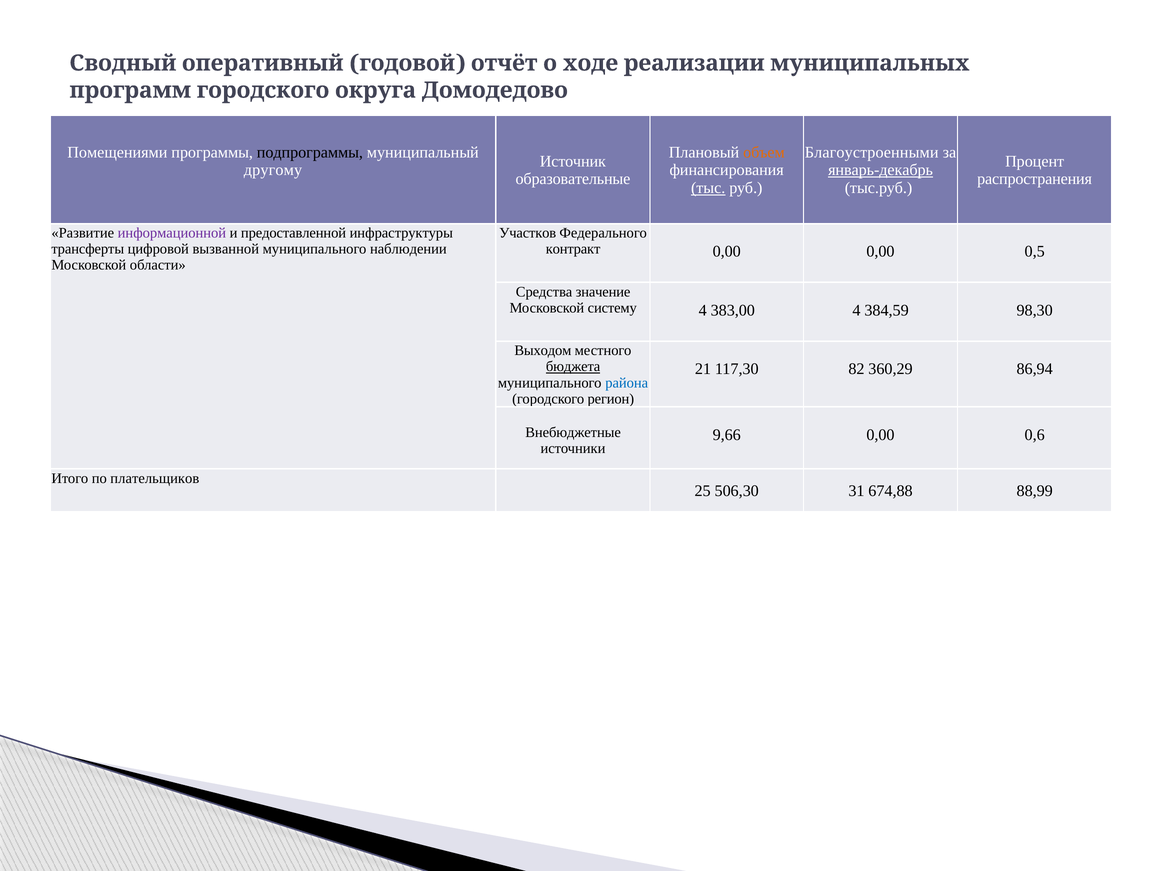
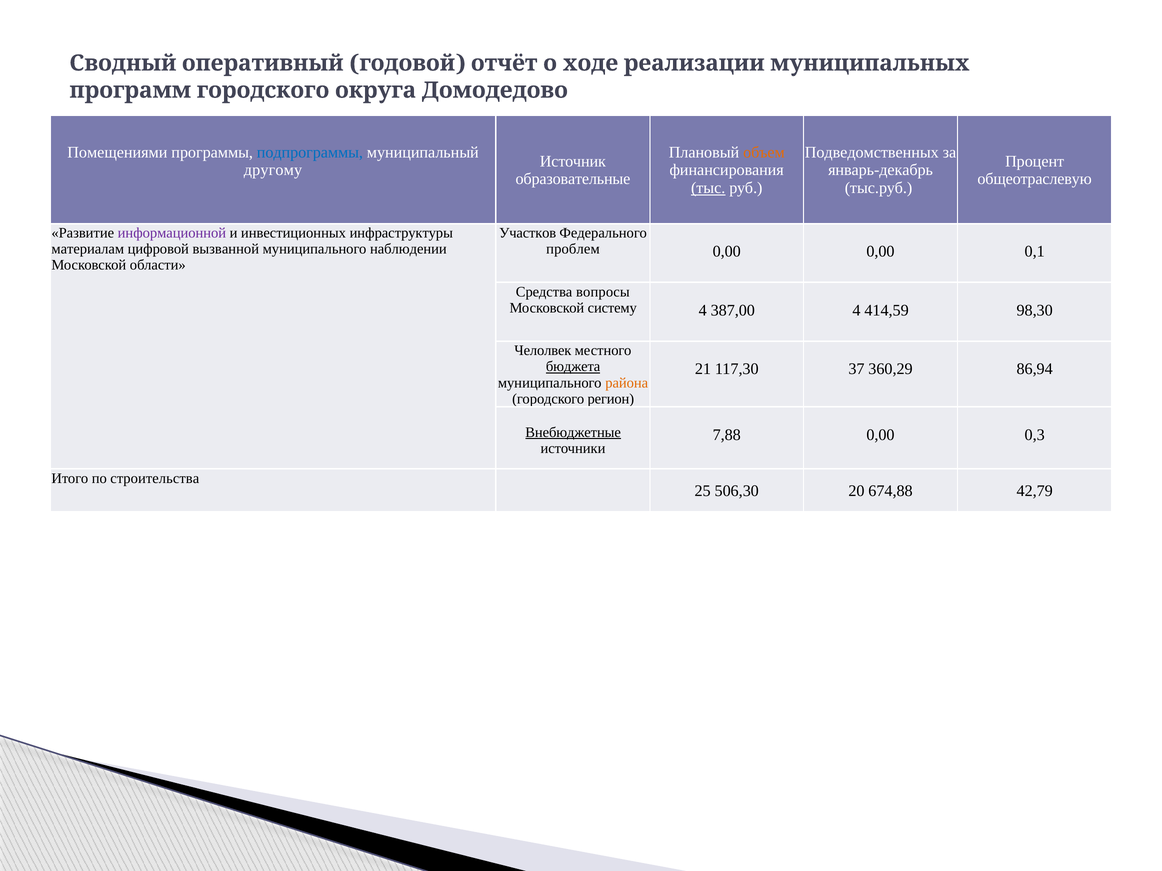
подпрограммы colour: black -> blue
Благоустроенными: Благоустроенными -> Подведомственных
январь-декабрь underline: present -> none
распространения: распространения -> общеотраслевую
предоставленной: предоставленной -> инвестиционных
трансферты: трансферты -> материалам
контракт: контракт -> проблем
0,5: 0,5 -> 0,1
значение: значение -> вопросы
383,00: 383,00 -> 387,00
384,59: 384,59 -> 414,59
Выходом: Выходом -> Челолвек
82: 82 -> 37
района colour: blue -> orange
Внебюджетные underline: none -> present
9,66: 9,66 -> 7,88
0,6: 0,6 -> 0,3
плательщиков: плательщиков -> строительства
31: 31 -> 20
88,99: 88,99 -> 42,79
